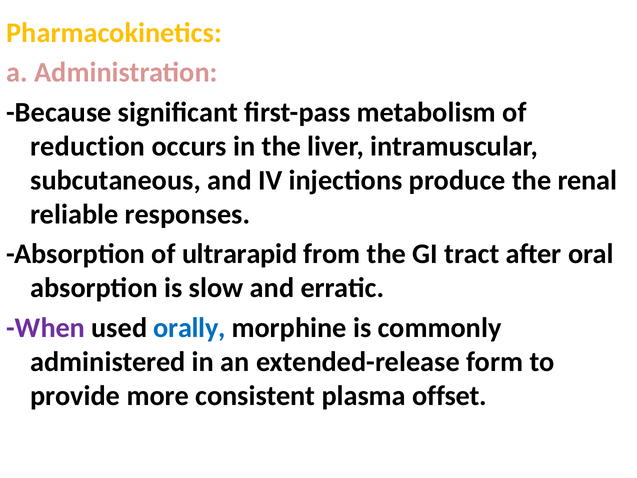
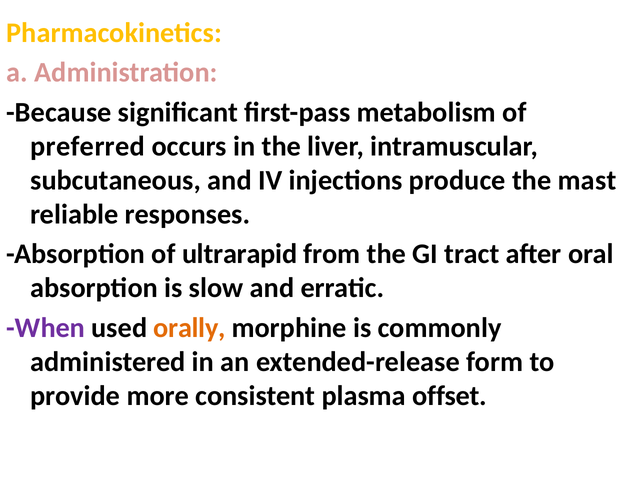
reduction: reduction -> preferred
renal: renal -> mast
orally colour: blue -> orange
